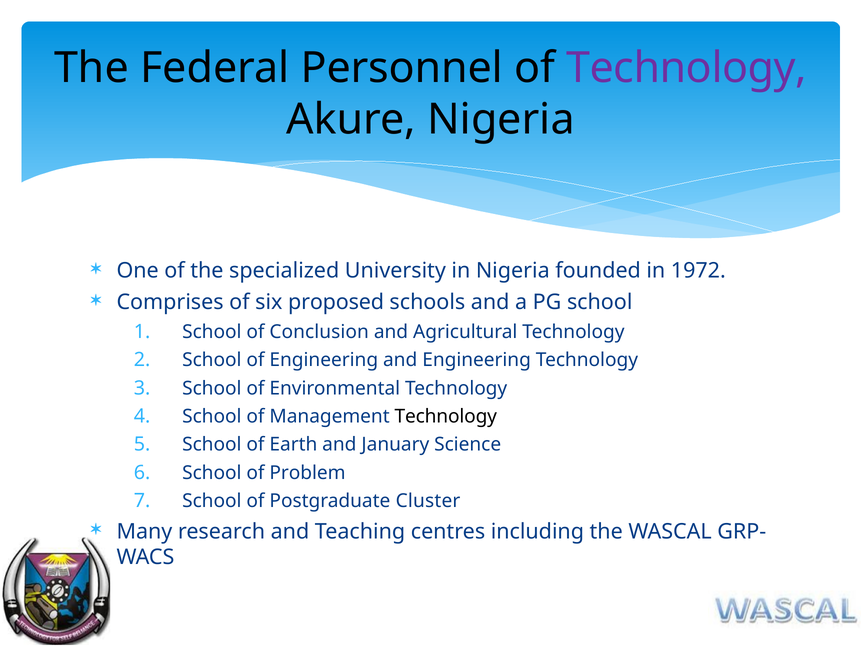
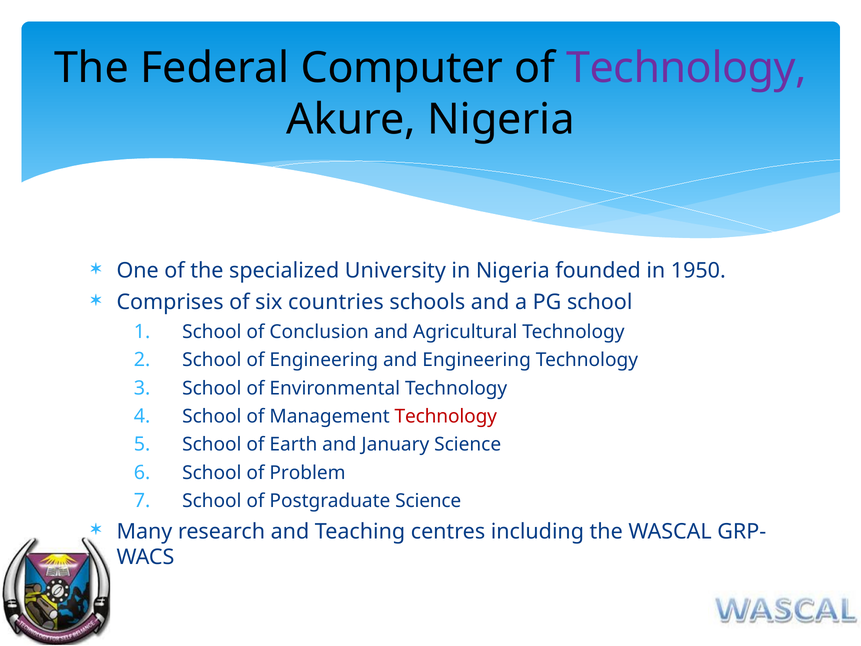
Personnel: Personnel -> Computer
1972: 1972 -> 1950
proposed: proposed -> countries
Technology at (446, 416) colour: black -> red
Postgraduate Cluster: Cluster -> Science
